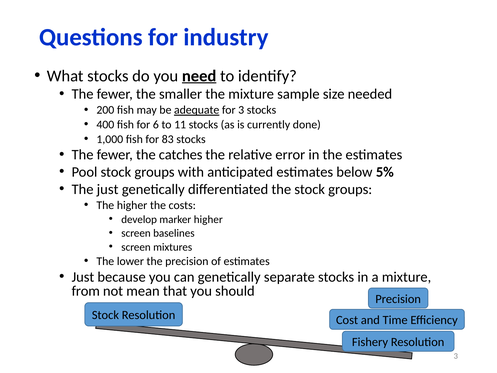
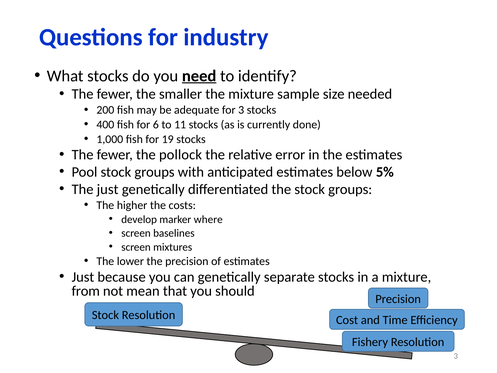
adequate underline: present -> none
83: 83 -> 19
catches: catches -> pollock
marker higher: higher -> where
